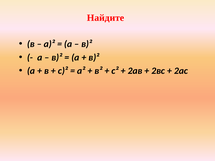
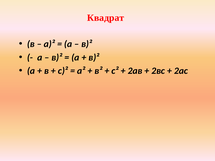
Найдите: Найдите -> Квадрат
